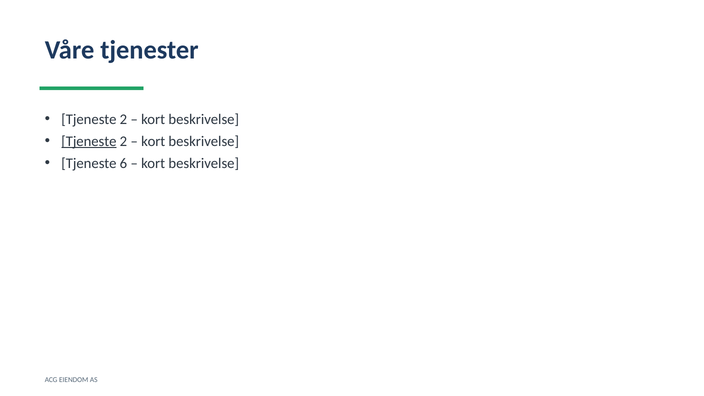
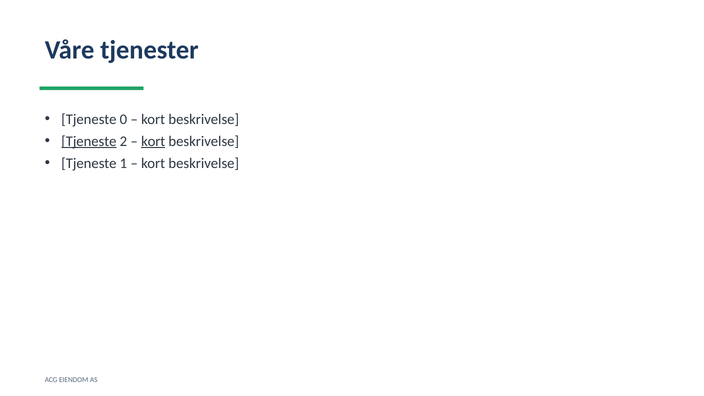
2 at (123, 119): 2 -> 0
kort at (153, 141) underline: none -> present
6: 6 -> 1
